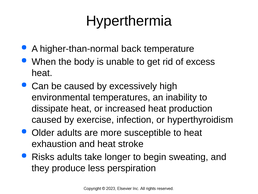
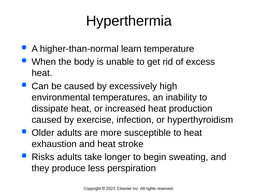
back: back -> learn
